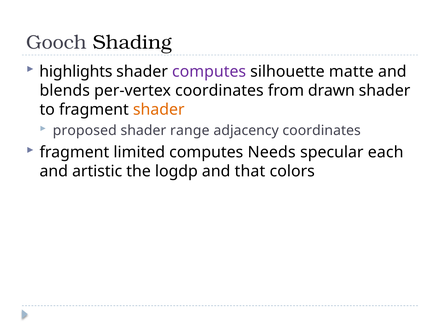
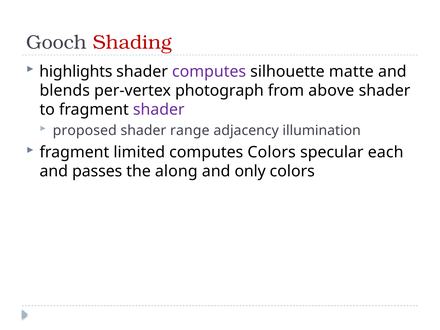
Shading colour: black -> red
per-vertex coordinates: coordinates -> photograph
drawn: drawn -> above
shader at (159, 110) colour: orange -> purple
adjacency coordinates: coordinates -> illumination
computes Needs: Needs -> Colors
artistic: artistic -> passes
logdp: logdp -> along
that: that -> only
